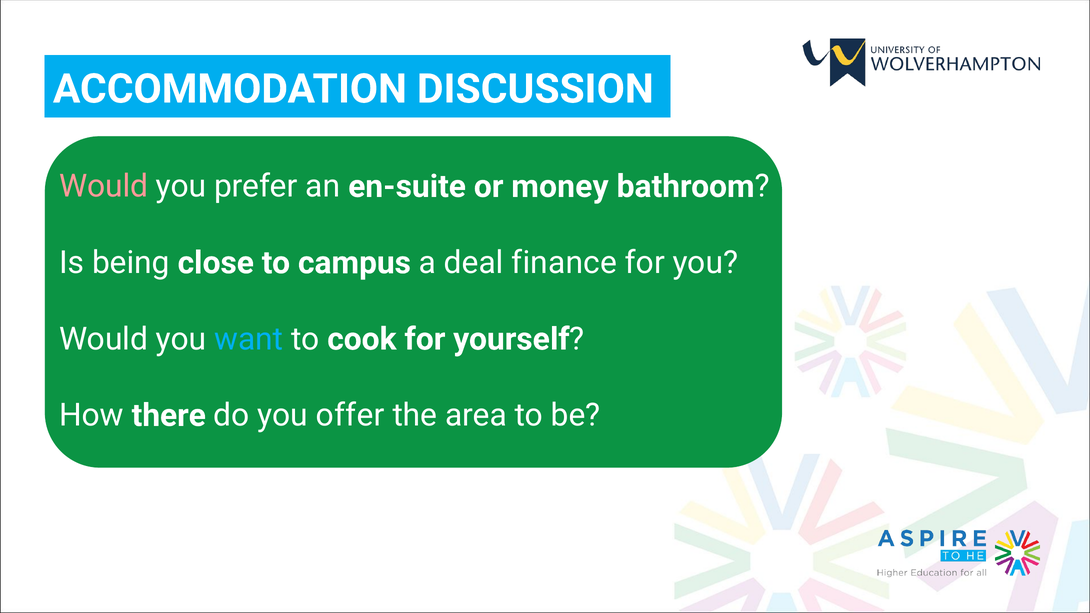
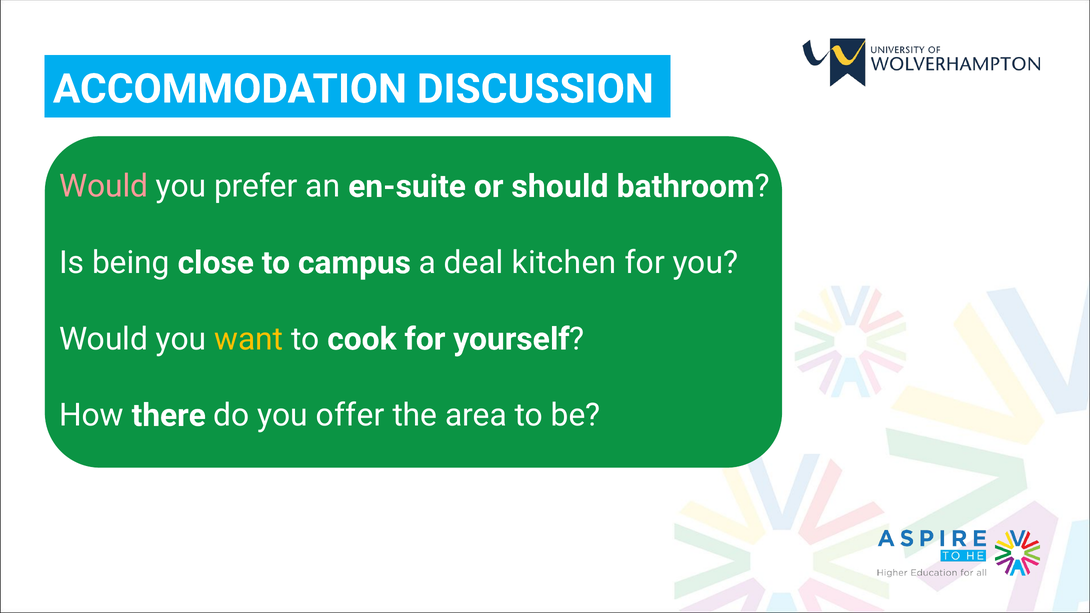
money: money -> should
finance: finance -> kitchen
want colour: light blue -> yellow
